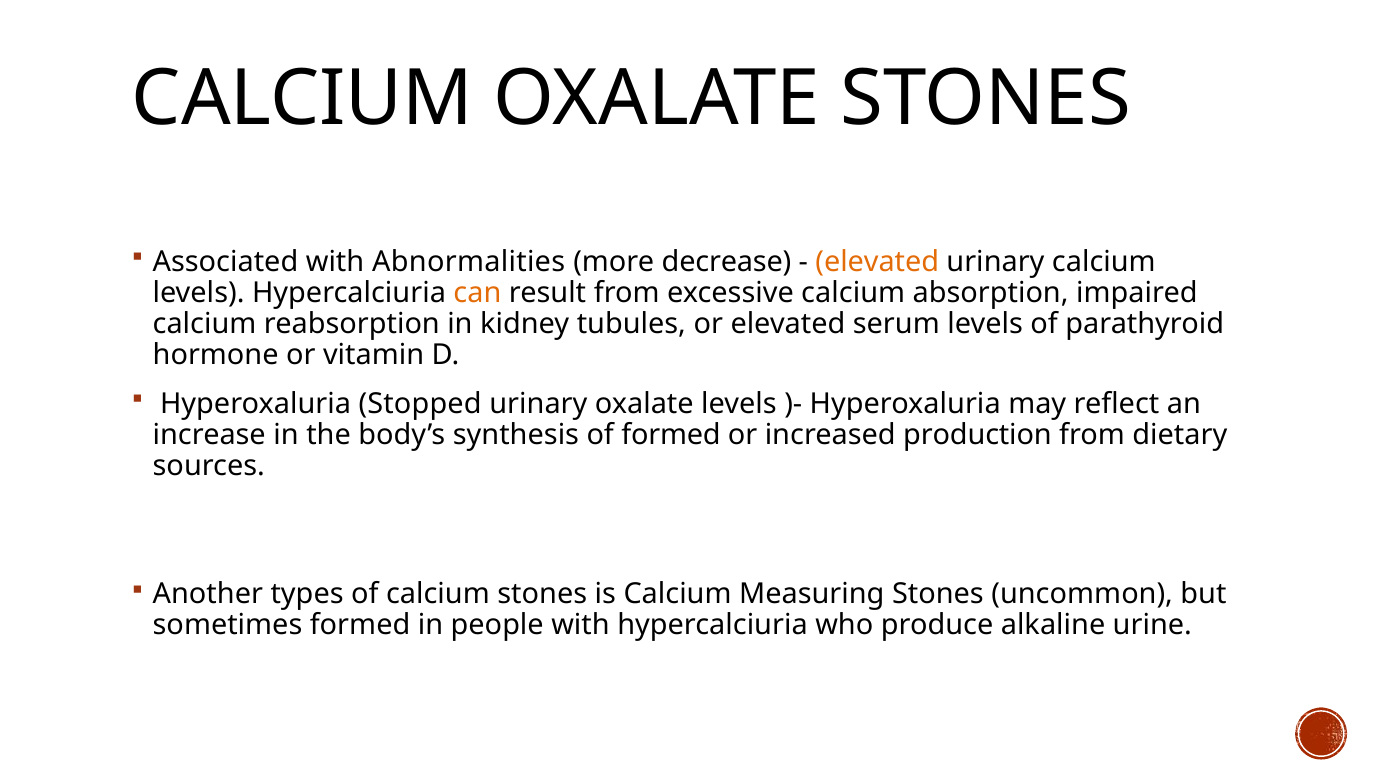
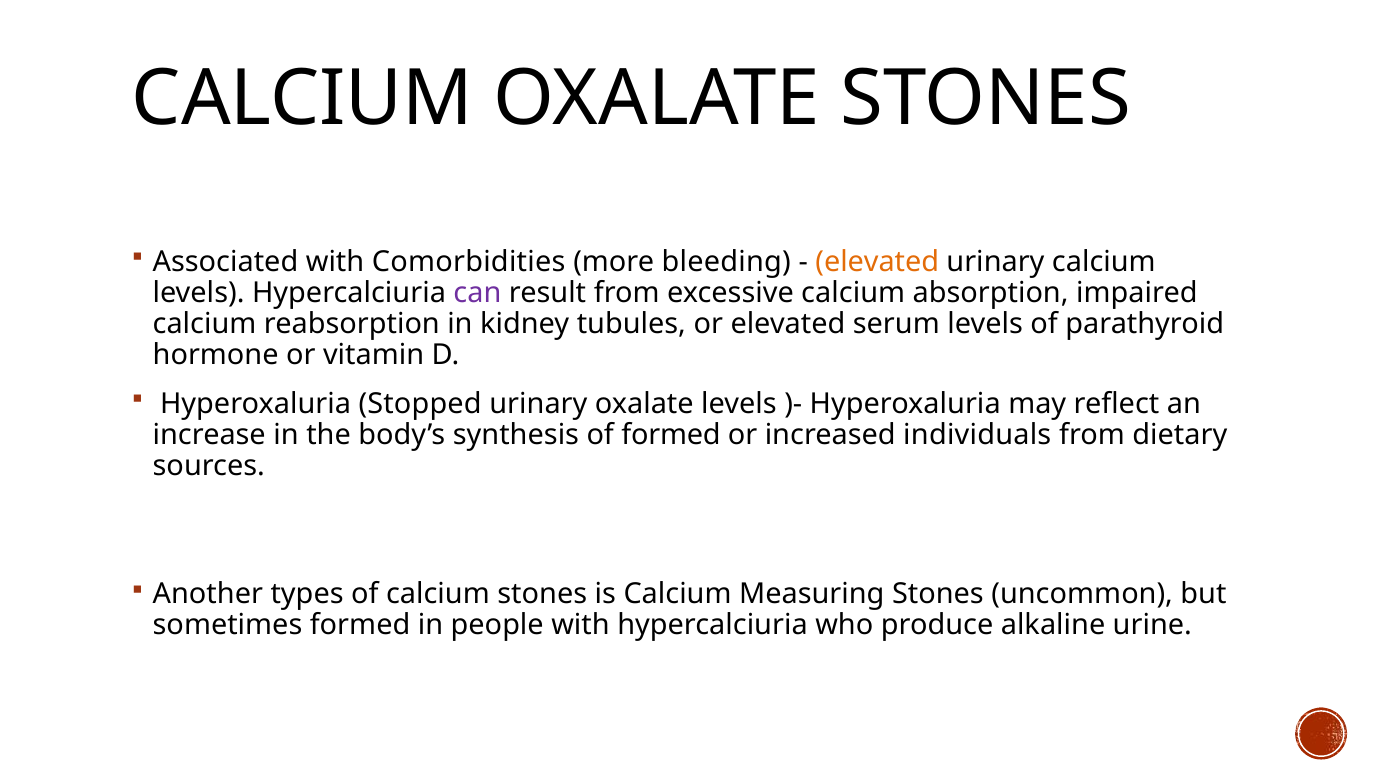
Abnormalities: Abnormalities -> Comorbidities
decrease: decrease -> bleeding
can colour: orange -> purple
production: production -> individuals
